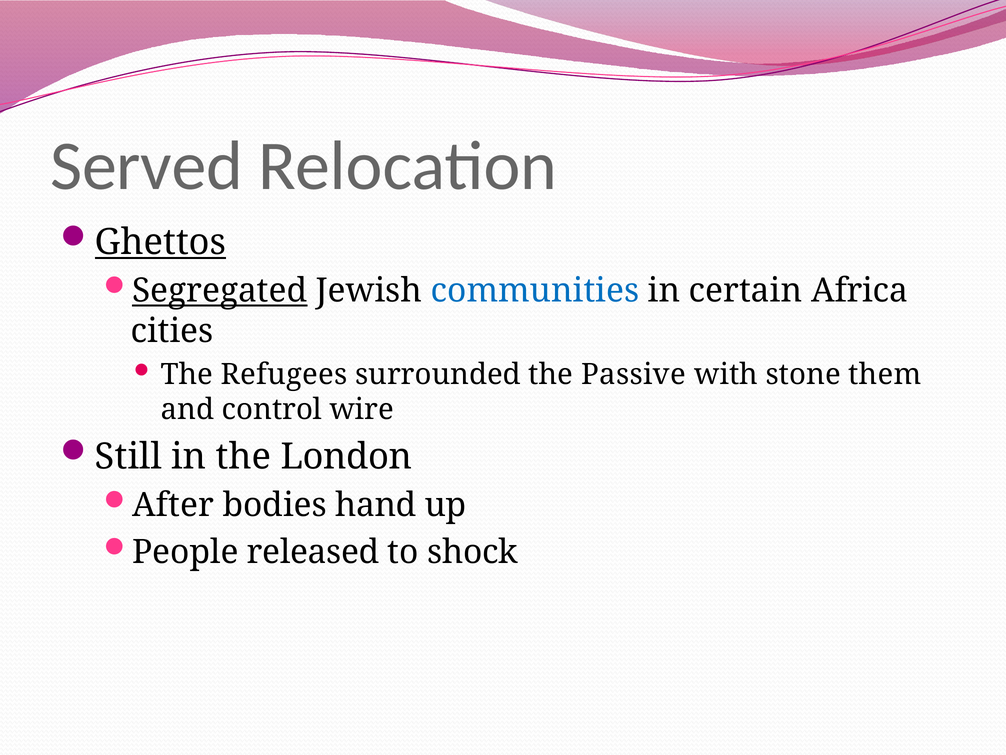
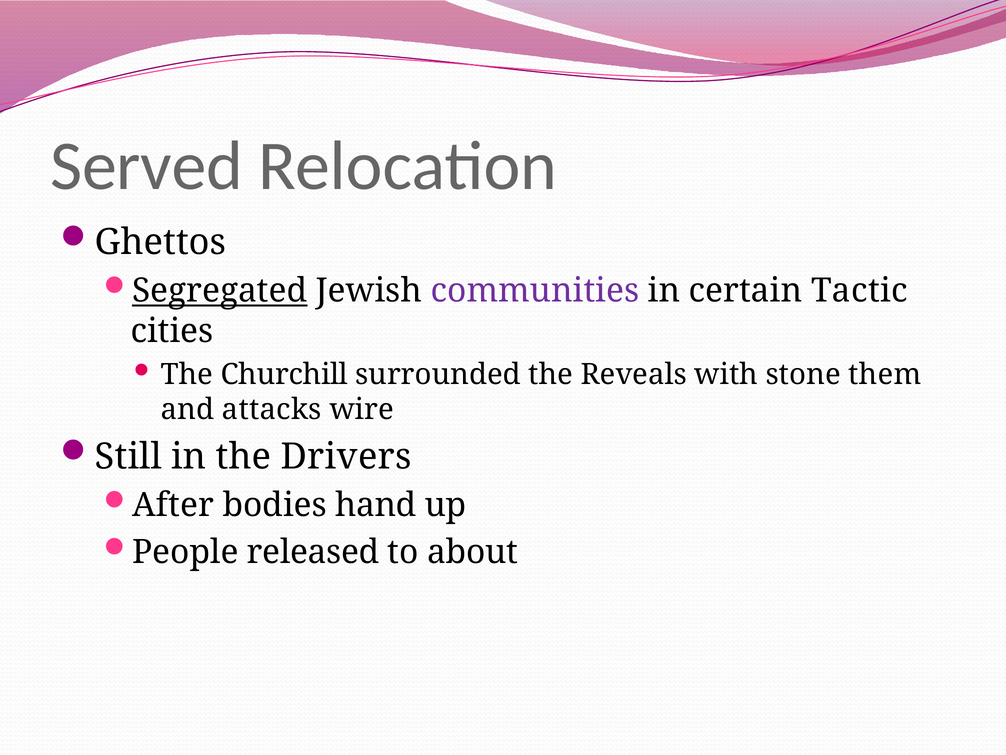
Ghettos underline: present -> none
communities colour: blue -> purple
Africa: Africa -> Tactic
Refugees: Refugees -> Churchill
Passive: Passive -> Reveals
control: control -> attacks
London: London -> Drivers
shock: shock -> about
